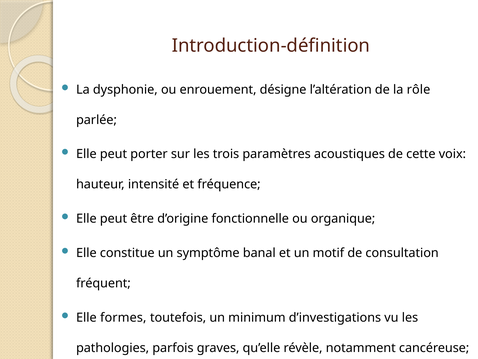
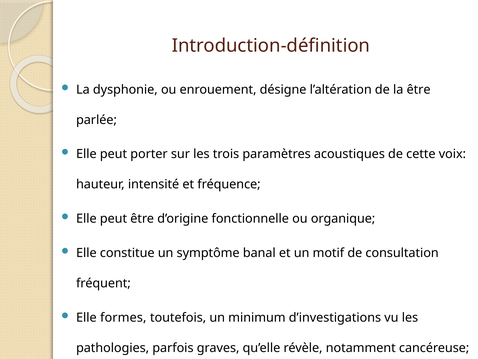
la rôle: rôle -> être
